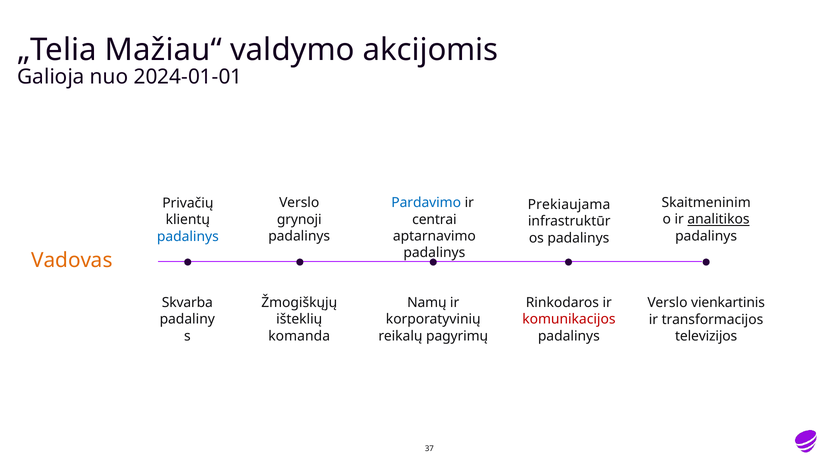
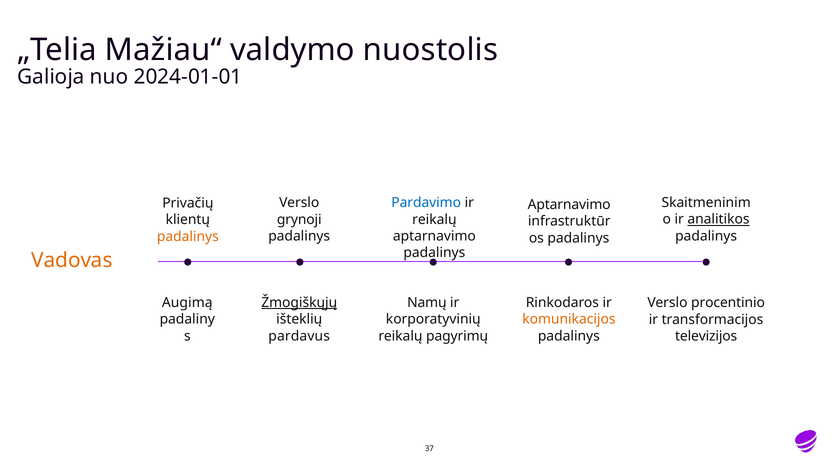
akcijomis: akcijomis -> nuostolis
Prekiaujama at (569, 204): Prekiaujama -> Aptarnavimo
centrai at (434, 219): centrai -> reikalų
padalinys at (188, 236) colour: blue -> orange
Skvarba: Skvarba -> Augimą
Žmogiškųjų underline: none -> present
vienkartinis: vienkartinis -> procentinio
komunikacijos colour: red -> orange
komanda: komanda -> pardavus
